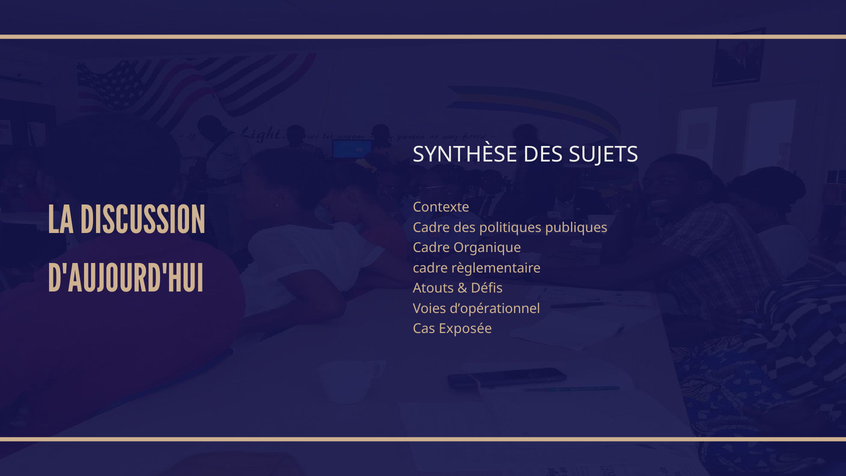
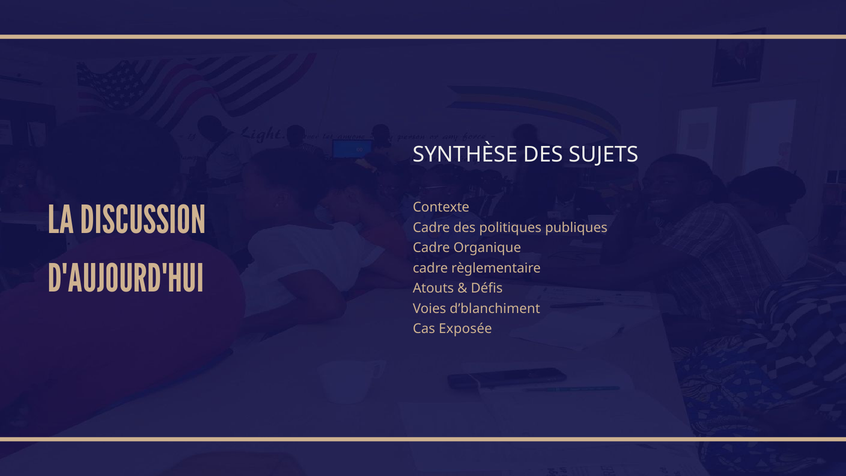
d’opérationnel: d’opérationnel -> d’blanchiment
